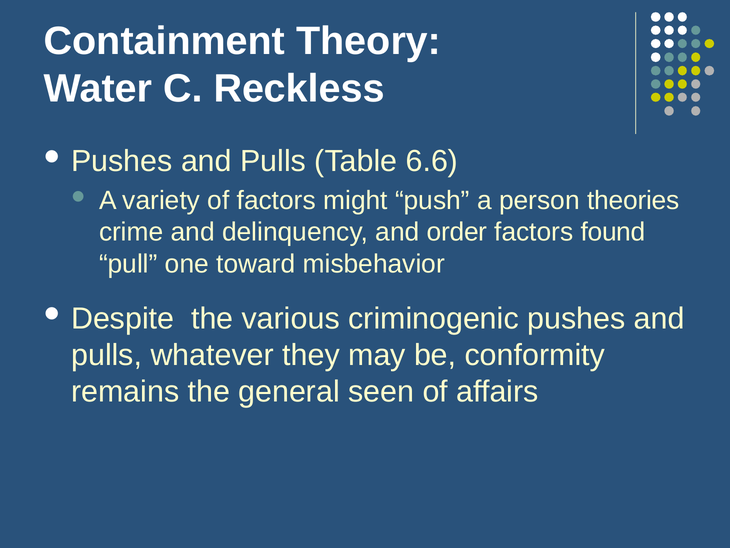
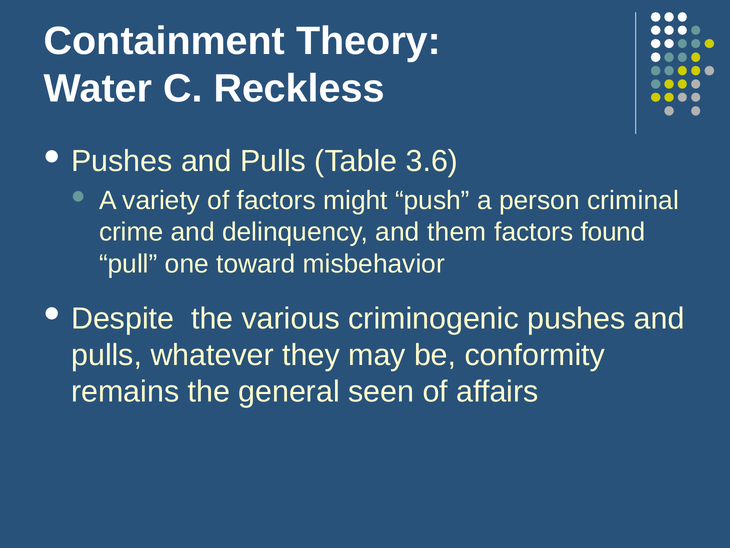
6.6: 6.6 -> 3.6
theories: theories -> criminal
order: order -> them
